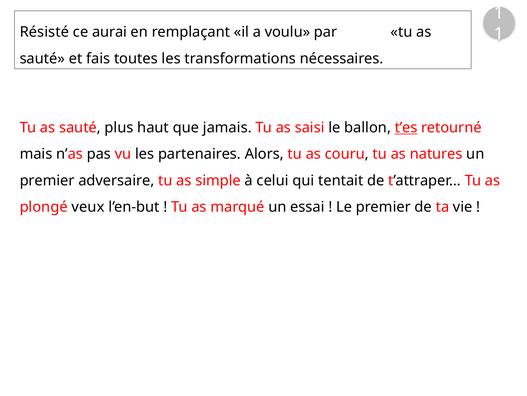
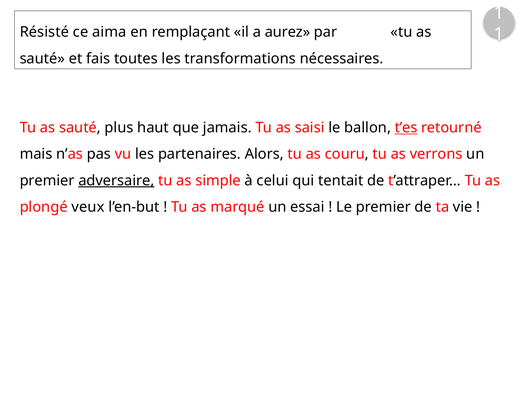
aurai: aurai -> aima
voulu: voulu -> aurez
natures: natures -> verrons
adversaire underline: none -> present
